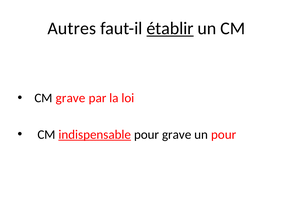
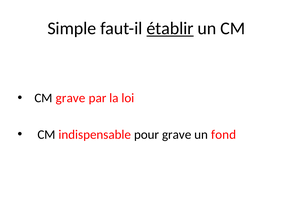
Autres: Autres -> Simple
indispensable underline: present -> none
un pour: pour -> fond
